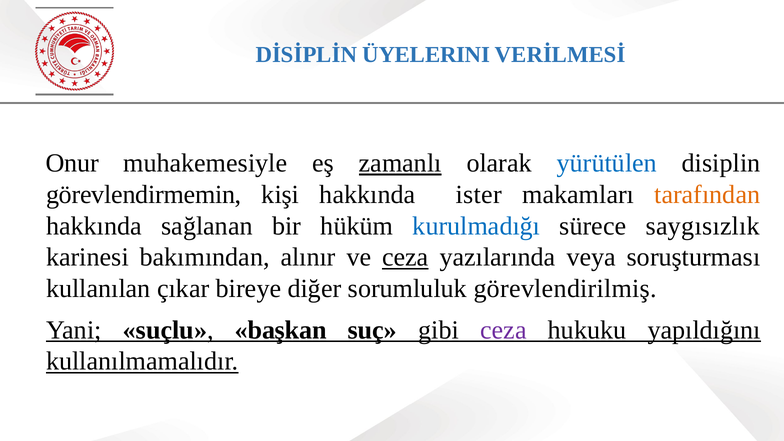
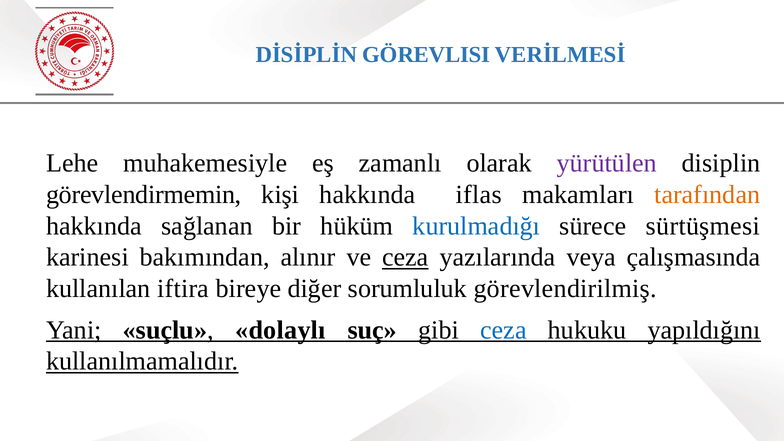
ÜYELERINI: ÜYELERINI -> GÖREVLISI
Onur: Onur -> Lehe
zamanlı underline: present -> none
yürütülen colour: blue -> purple
ister: ister -> iflas
saygısızlık: saygısızlık -> sürtüşmesi
soruşturması: soruşturması -> çalışmasında
çıkar: çıkar -> iftira
başkan: başkan -> dolaylı
ceza at (503, 330) colour: purple -> blue
